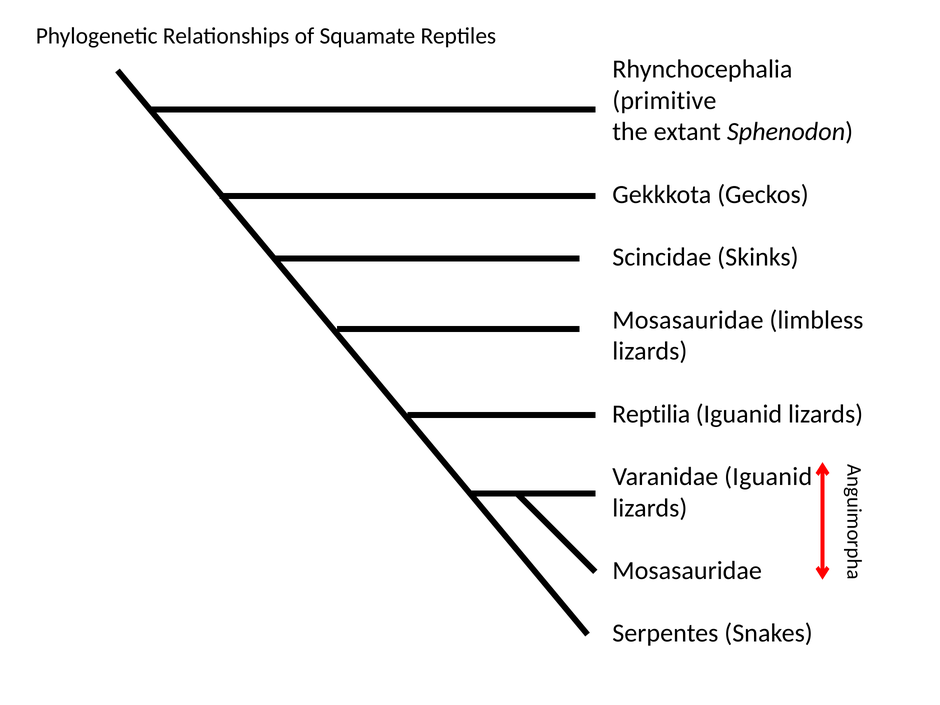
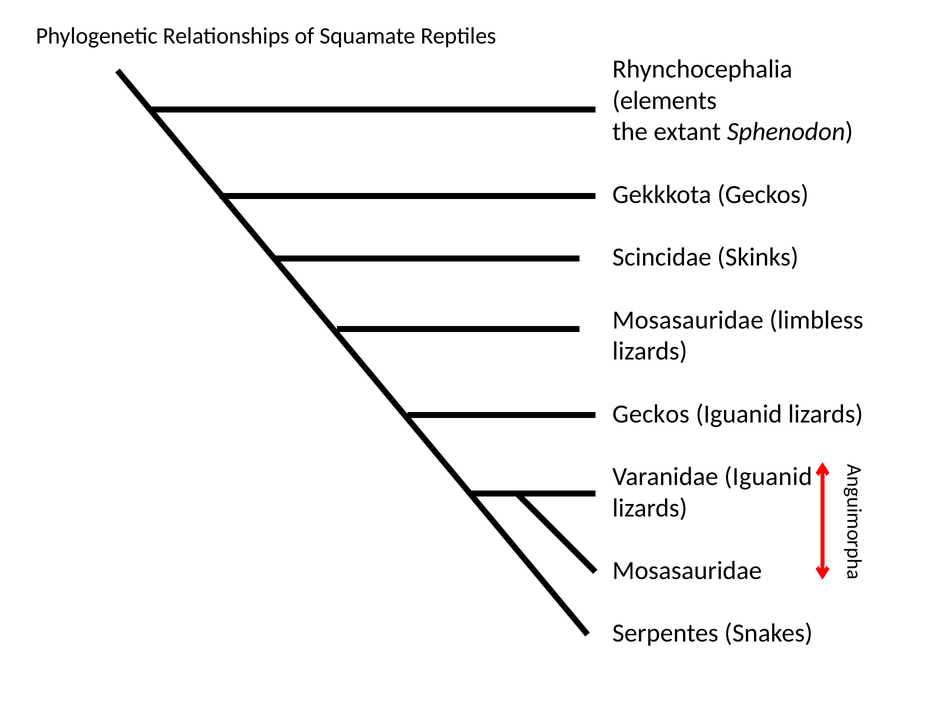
primitive: primitive -> elements
Reptilia at (651, 414): Reptilia -> Geckos
